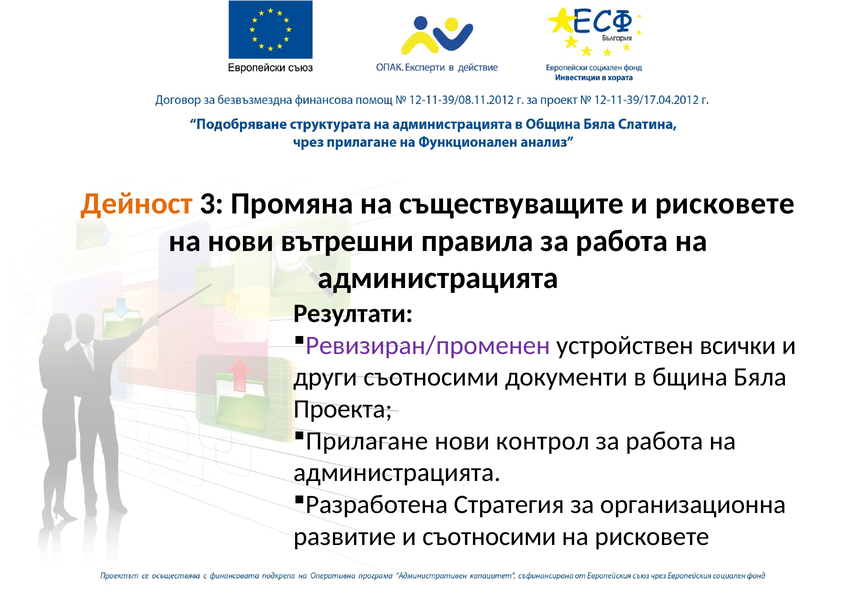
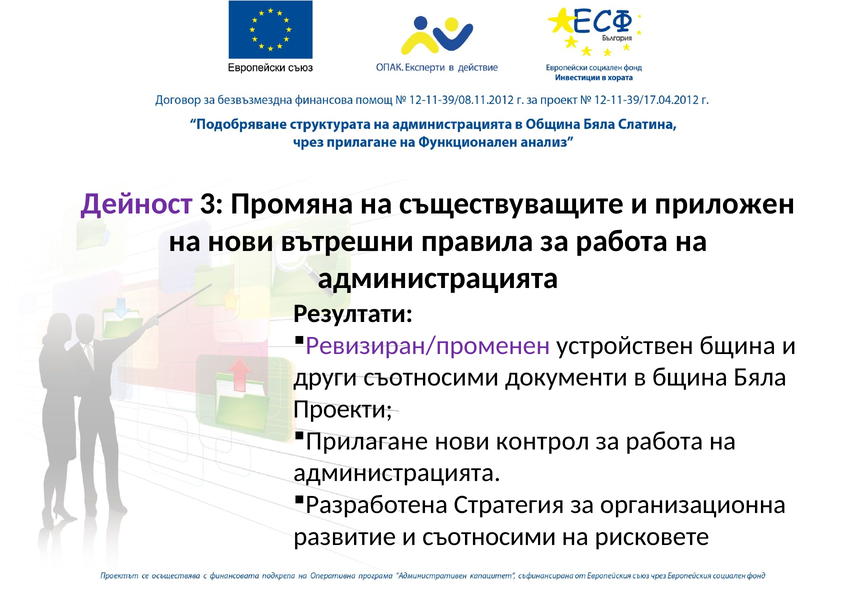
Дейност colour: orange -> purple
и рисковете: рисковете -> приложен
устройствен всички: всички -> бщина
Проекта: Проекта -> Проекти
